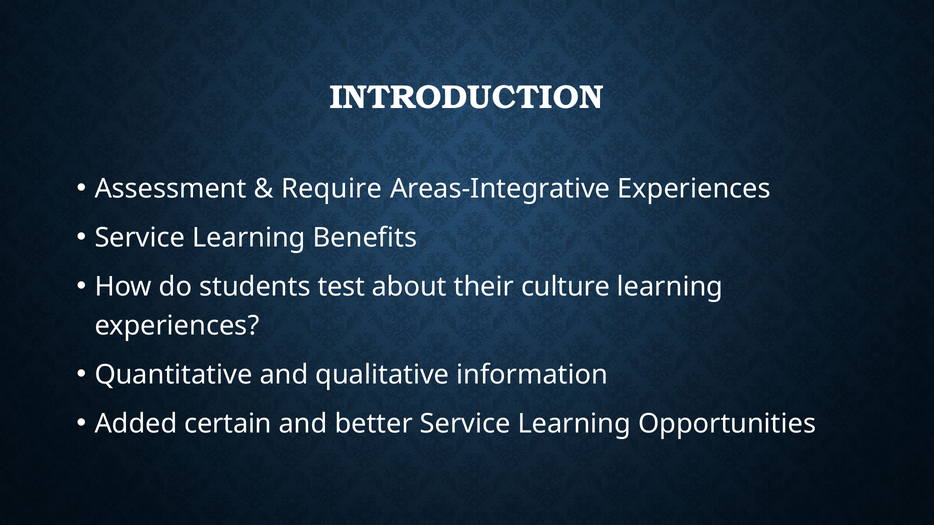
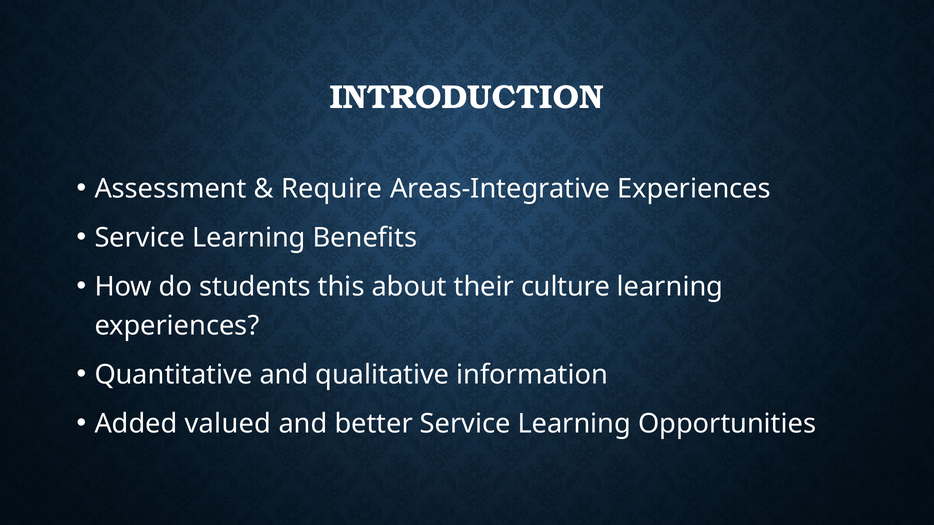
test: test -> this
certain: certain -> valued
